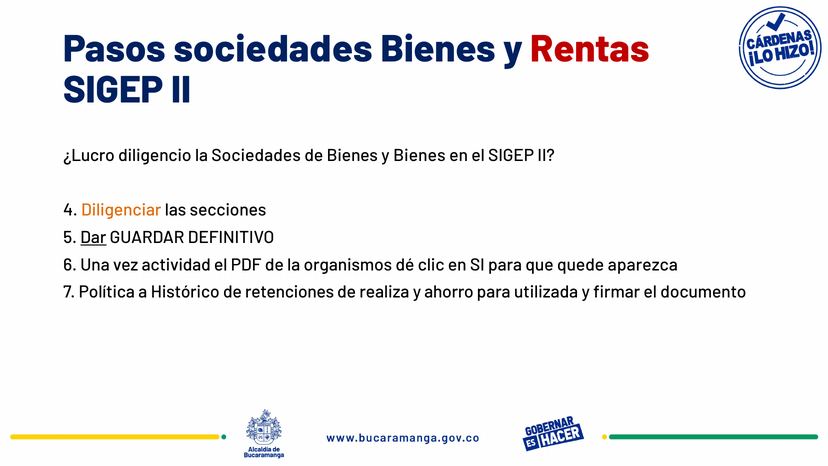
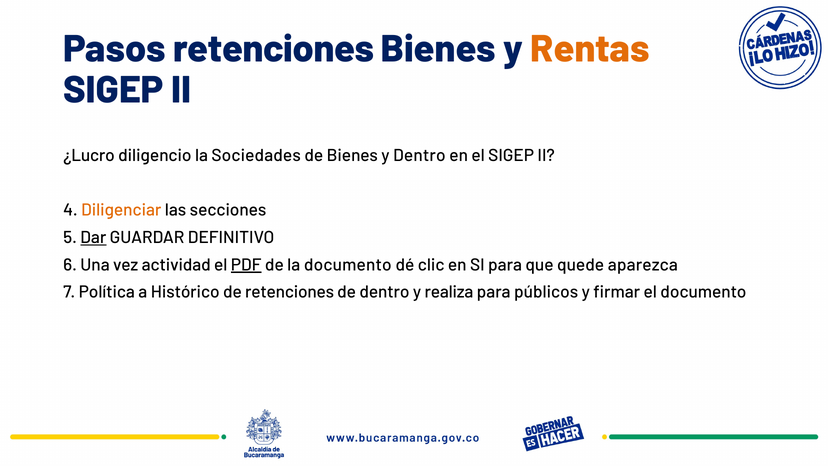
Pasos sociedades: sociedades -> retenciones
Rentas colour: red -> orange
y Bienes: Bienes -> Dentro
PDF underline: none -> present
la organismos: organismos -> documento
de realiza: realiza -> dentro
ahorro: ahorro -> realiza
utilizada: utilizada -> públicos
